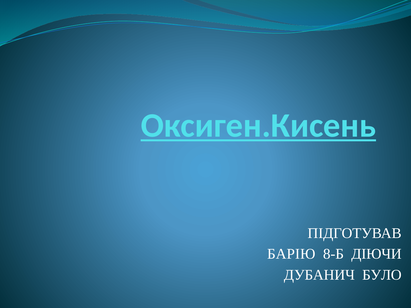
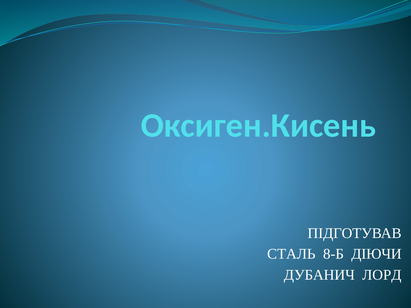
Оксиген.Кисень underline: present -> none
БАРІЮ: БАРІЮ -> СТАЛЬ
БУЛО: БУЛО -> ЛОРД
